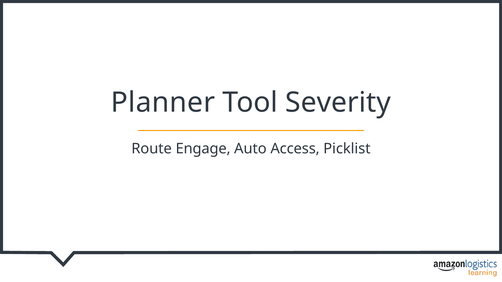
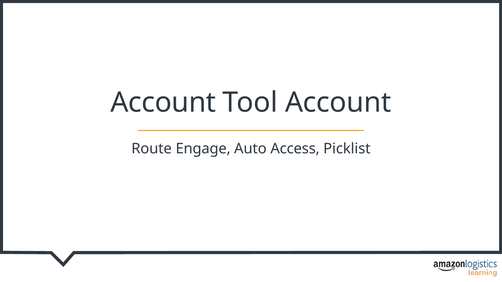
Planner at (163, 103): Planner -> Account
Tool Severity: Severity -> Account
